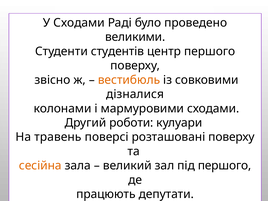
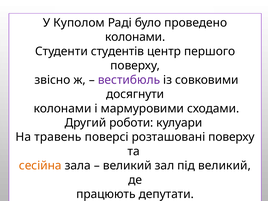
У Сходами: Сходами -> Куполом
великими at (135, 37): великими -> колонами
вестибюль colour: orange -> purple
дізналися at (135, 94): дізналися -> досягнути
під першого: першого -> великий
